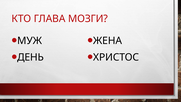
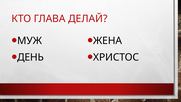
МОЗГИ: МОЗГИ -> ДЕЛАЙ
